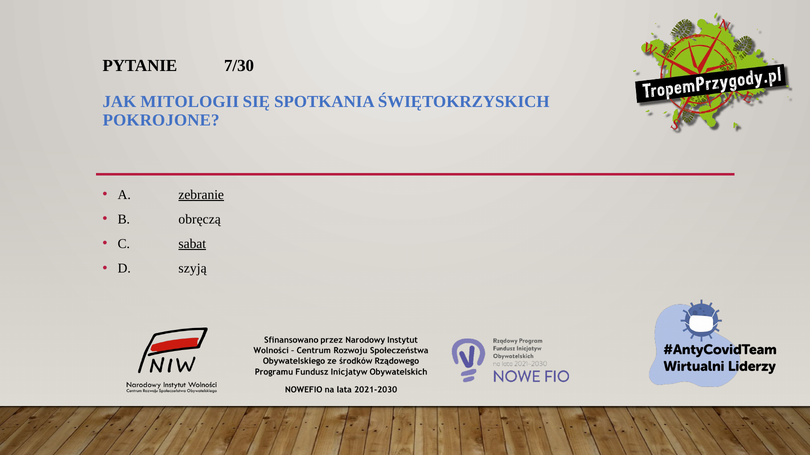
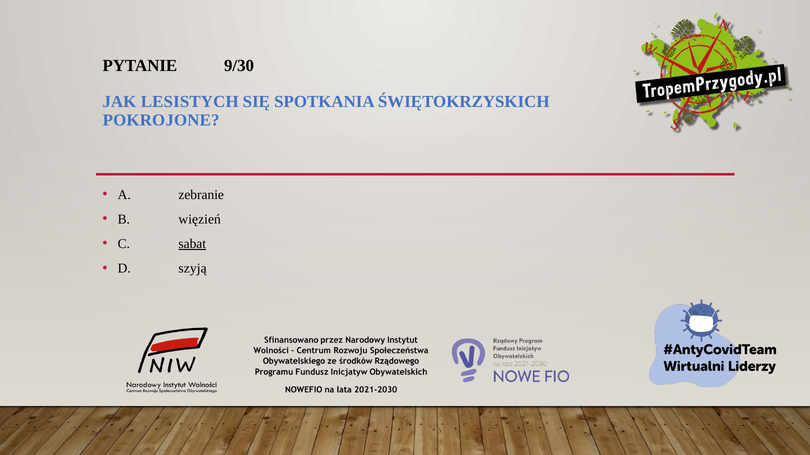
7/30: 7/30 -> 9/30
MITOLOGII: MITOLOGII -> LESISTYCH
zebranie underline: present -> none
obręczą: obręczą -> więzień
